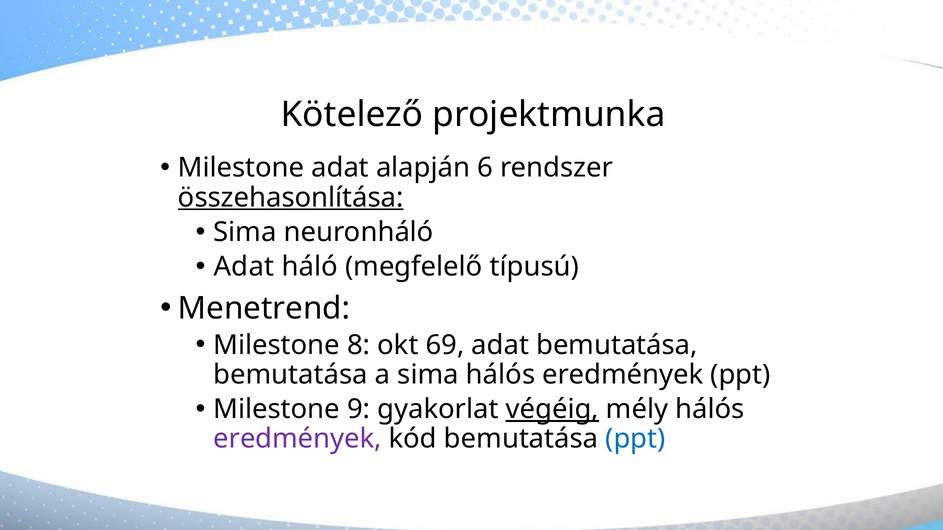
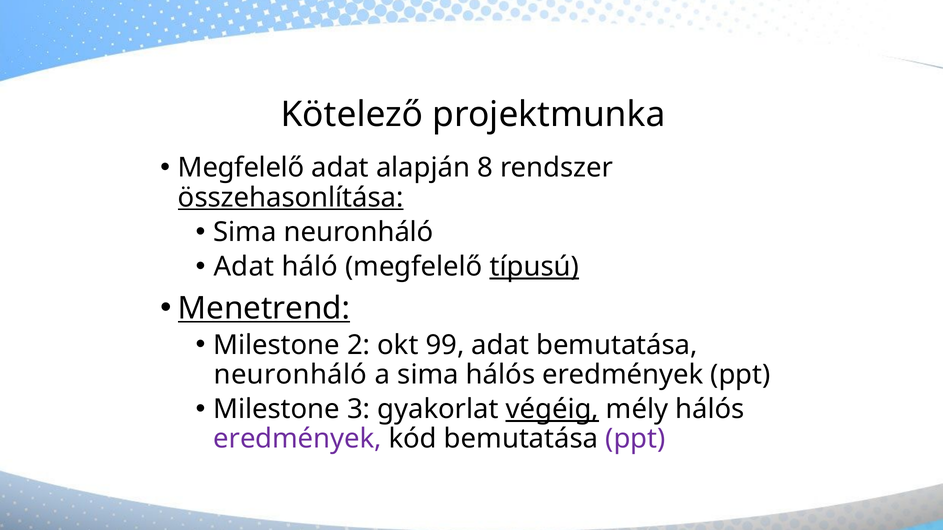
Milestone at (241, 168): Milestone -> Megfelelő
6: 6 -> 8
típusú underline: none -> present
Menetrend underline: none -> present
8: 8 -> 2
69: 69 -> 99
bemutatása at (291, 375): bemutatása -> neuronháló
9: 9 -> 3
ppt at (635, 439) colour: blue -> purple
